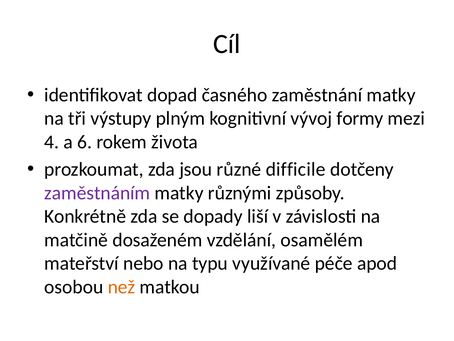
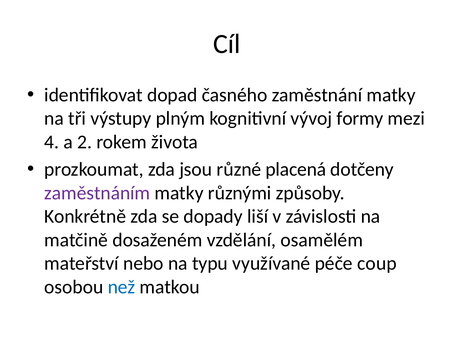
6: 6 -> 2
difficile: difficile -> placená
apod: apod -> coup
než colour: orange -> blue
